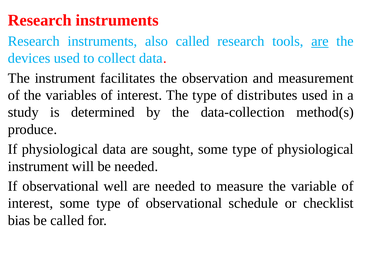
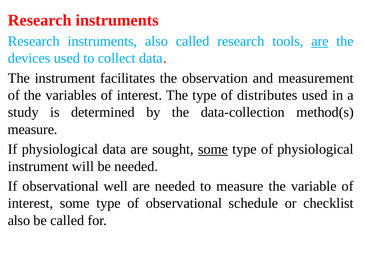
produce at (33, 129): produce -> measure
some at (213, 149) underline: none -> present
bias at (19, 220): bias -> also
